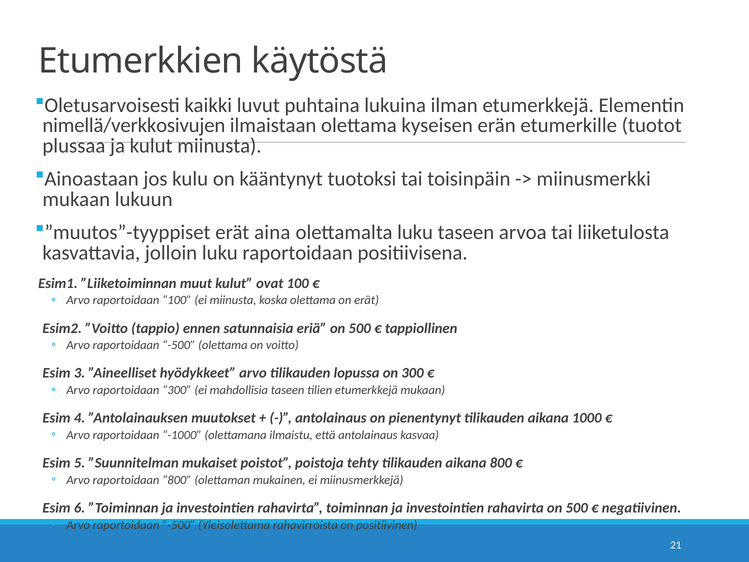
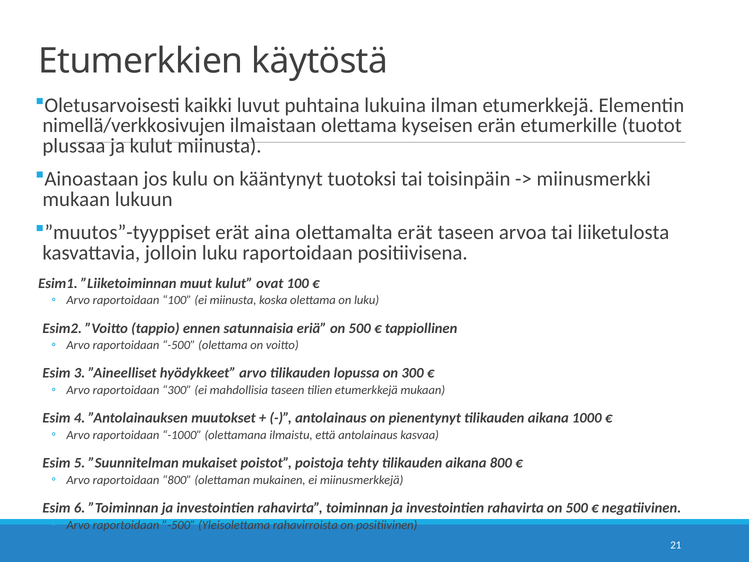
olettamalta luku: luku -> erät
on erät: erät -> luku
